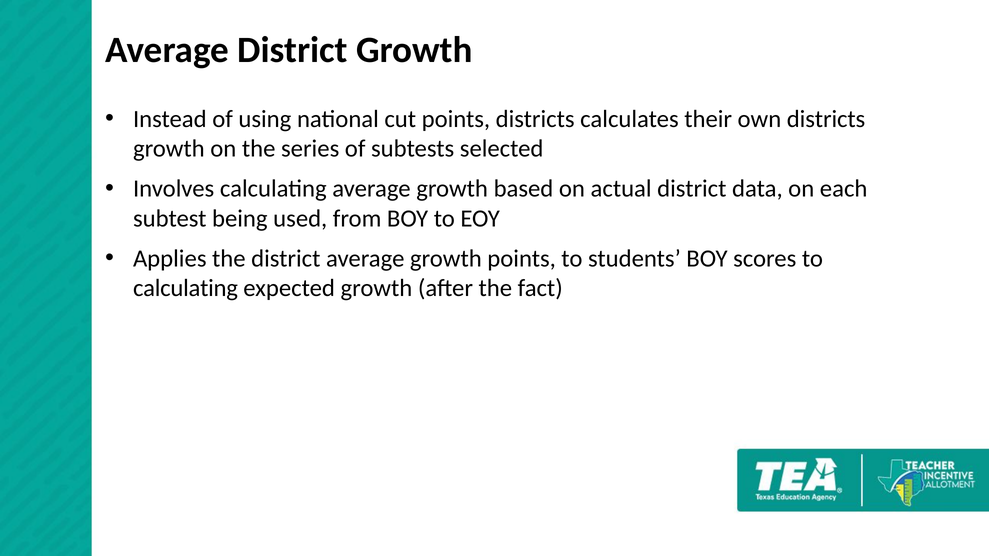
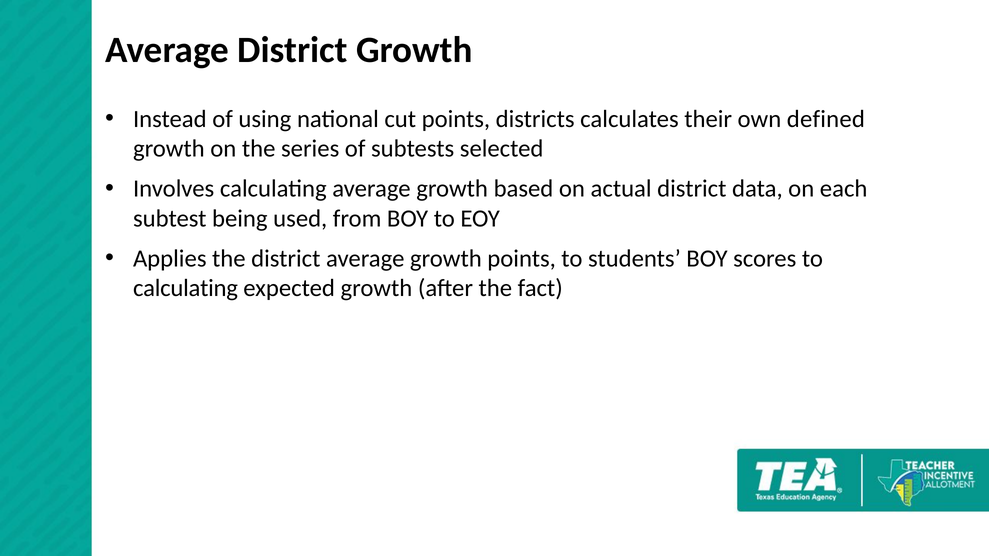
own districts: districts -> defined
